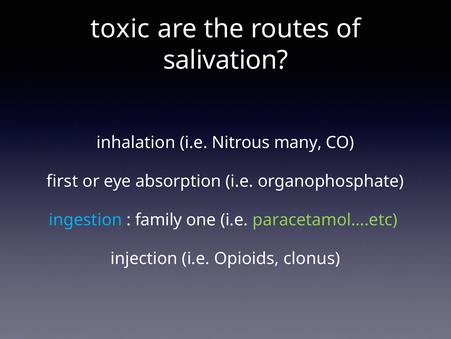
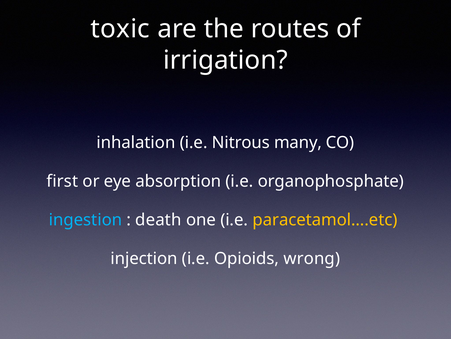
salivation: salivation -> irrigation
family: family -> death
paracetamol….etc colour: light green -> yellow
clonus: clonus -> wrong
